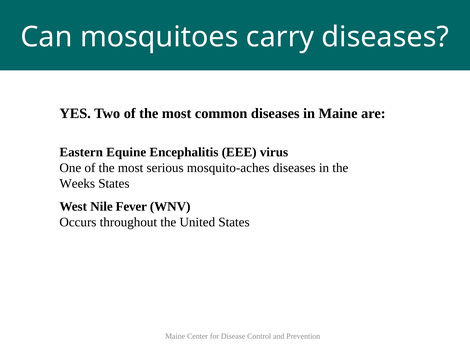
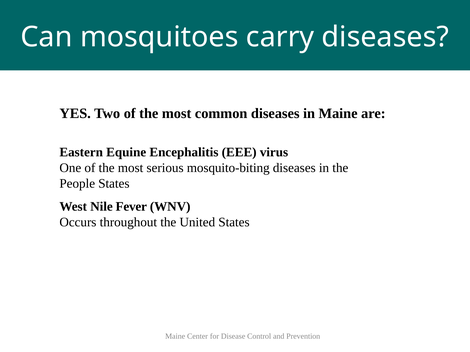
mosquito-aches: mosquito-aches -> mosquito-biting
Weeks: Weeks -> People
